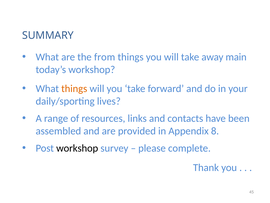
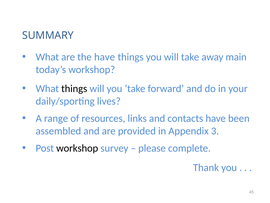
the from: from -> have
things at (74, 88) colour: orange -> black
8: 8 -> 3
